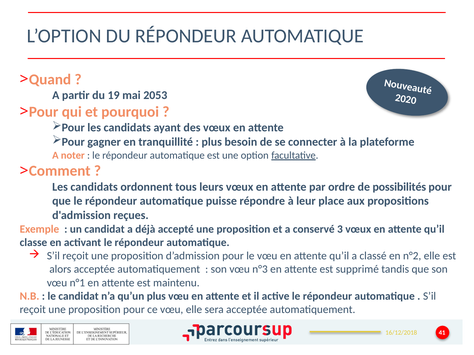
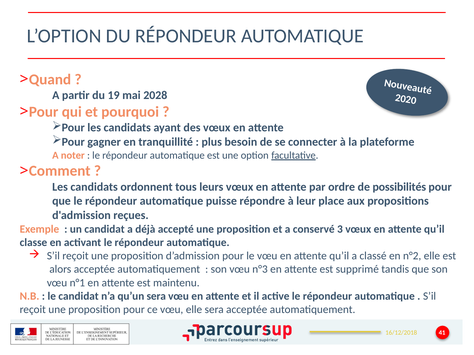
2053: 2053 -> 2028
qu’un plus: plus -> sera
